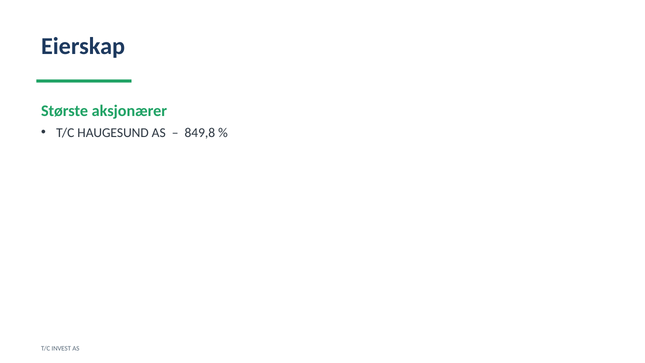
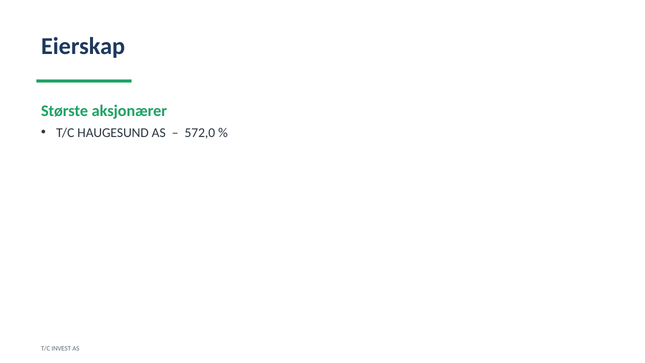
849,8: 849,8 -> 572,0
